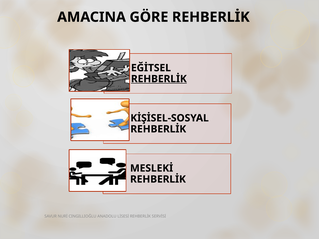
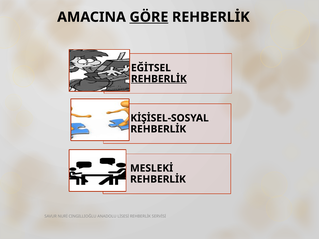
GÖRE underline: none -> present
